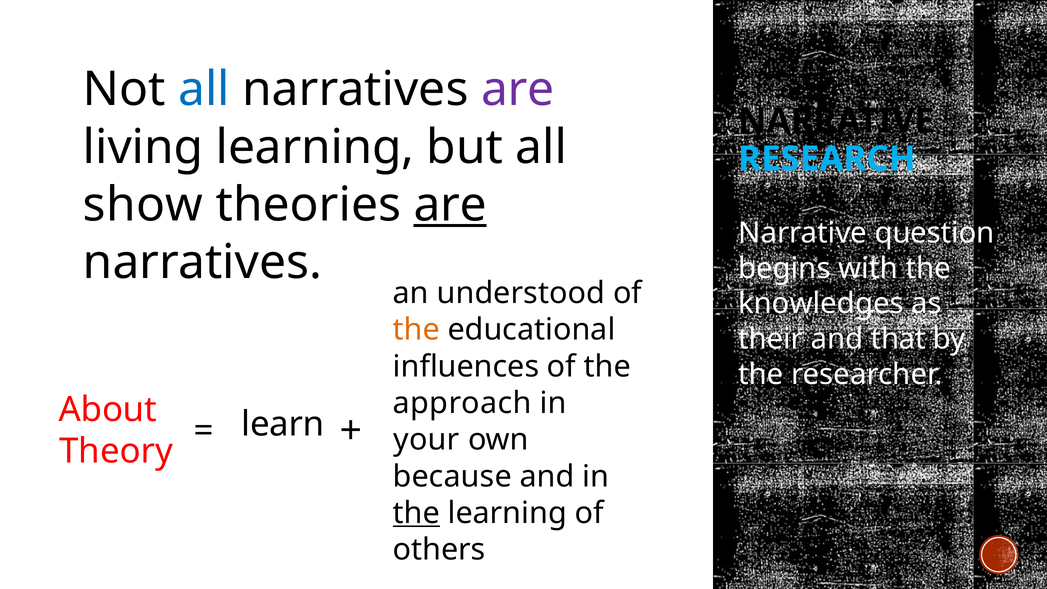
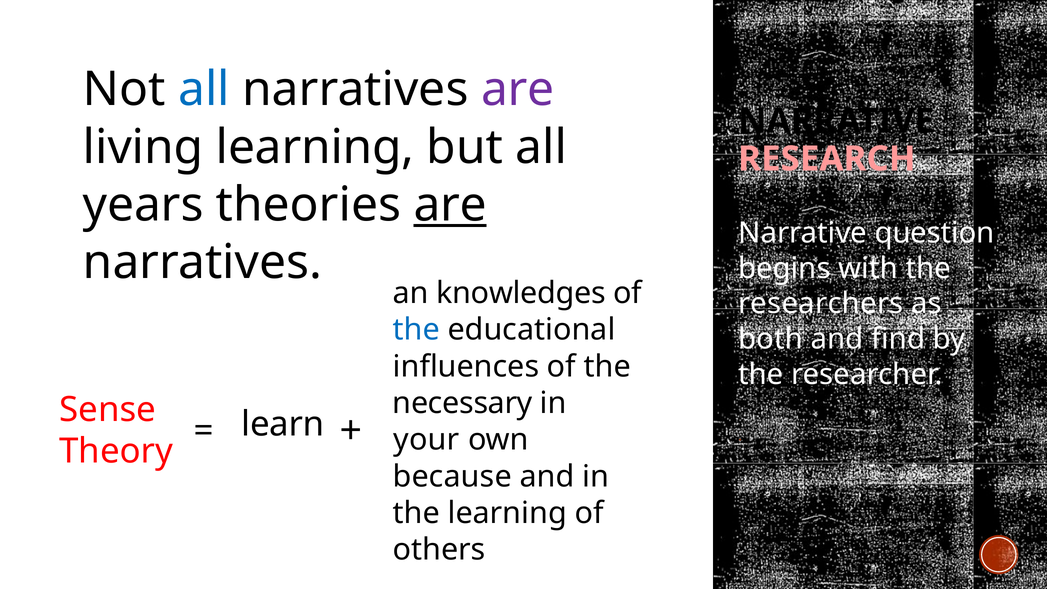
RESEARCH colour: light blue -> pink
show: show -> years
understood: understood -> knowledges
knowledges: knowledges -> researchers
the at (416, 330) colour: orange -> blue
their: their -> both
that: that -> find
approach: approach -> necessary
About: About -> Sense
the at (416, 513) underline: present -> none
